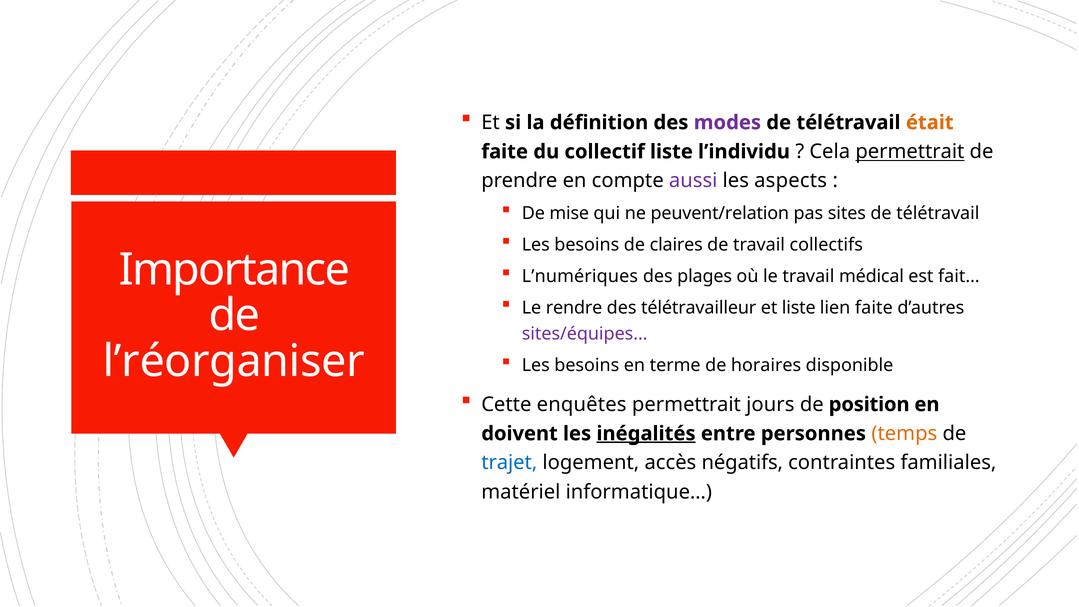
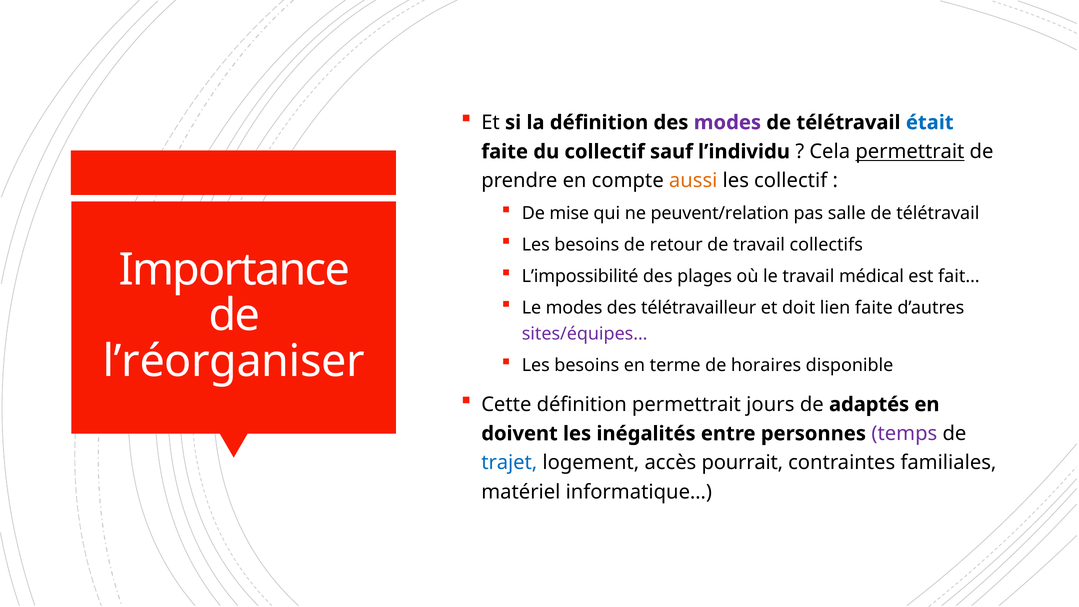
était colour: orange -> blue
collectif liste: liste -> sauf
aussi colour: purple -> orange
les aspects: aspects -> collectif
sites: sites -> salle
claires: claires -> retour
L’numériques: L’numériques -> L’impossibilité
Le rendre: rendre -> modes
et liste: liste -> doit
Cette enquêtes: enquêtes -> définition
position: position -> adaptés
inégalités underline: present -> none
temps colour: orange -> purple
négatifs: négatifs -> pourrait
